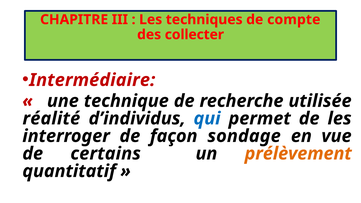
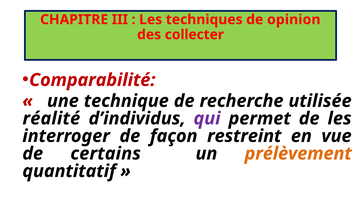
compte: compte -> opinion
Intermédiaire: Intermédiaire -> Comparabilité
qui colour: blue -> purple
sondage: sondage -> restreint
